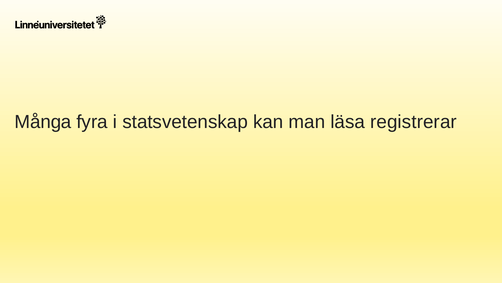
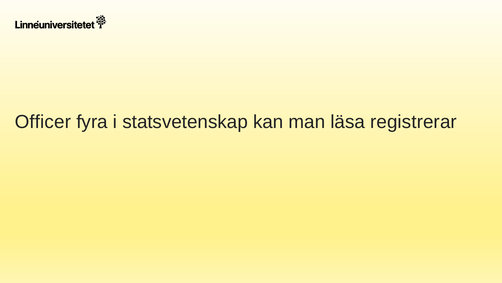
Många: Många -> Officer
